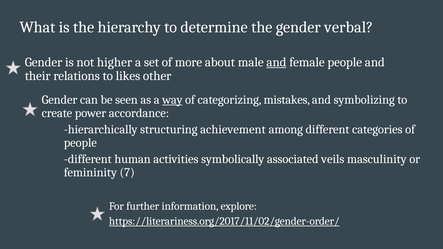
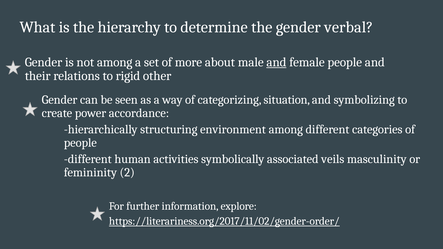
not higher: higher -> among
likes: likes -> rigid
way underline: present -> none
mistakes: mistakes -> situation
achievement: achievement -> environment
7: 7 -> 2
